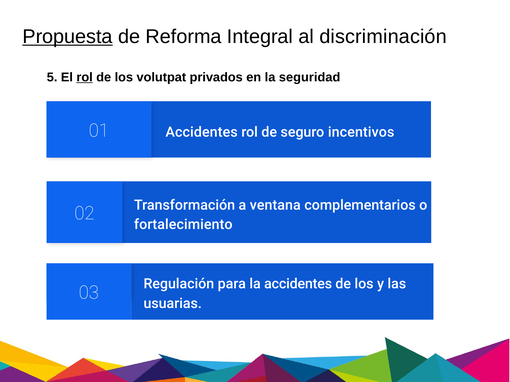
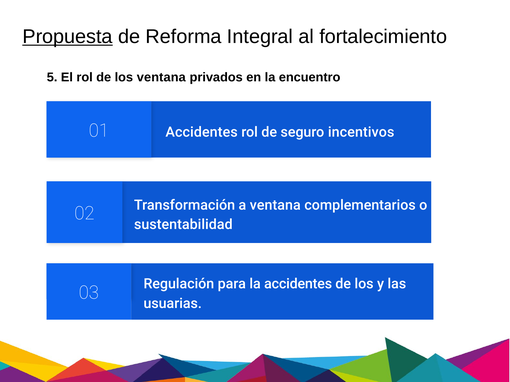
discriminación: discriminación -> fortalecimiento
rol at (85, 77) underline: present -> none
los volutpat: volutpat -> ventana
seguridad: seguridad -> encuentro
fortalecimiento: fortalecimiento -> sustentabilidad
